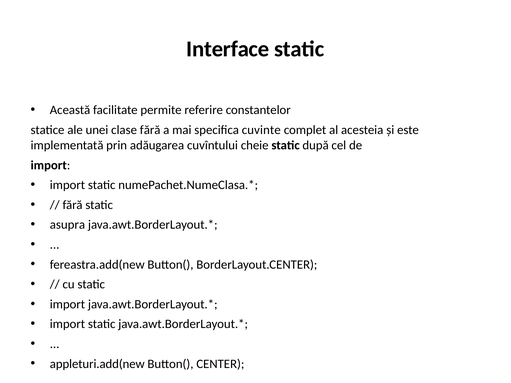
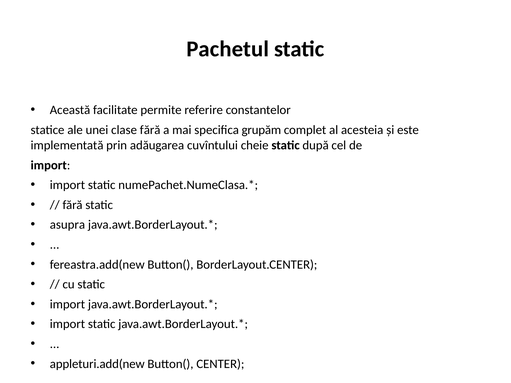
Interface: Interface -> Pachetul
cuvinte: cuvinte -> grupăm
